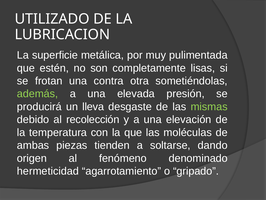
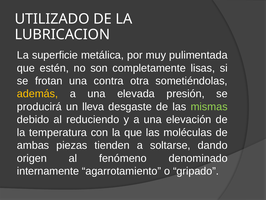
además colour: light green -> yellow
recolección: recolección -> reduciendo
hermeticidad: hermeticidad -> internamente
